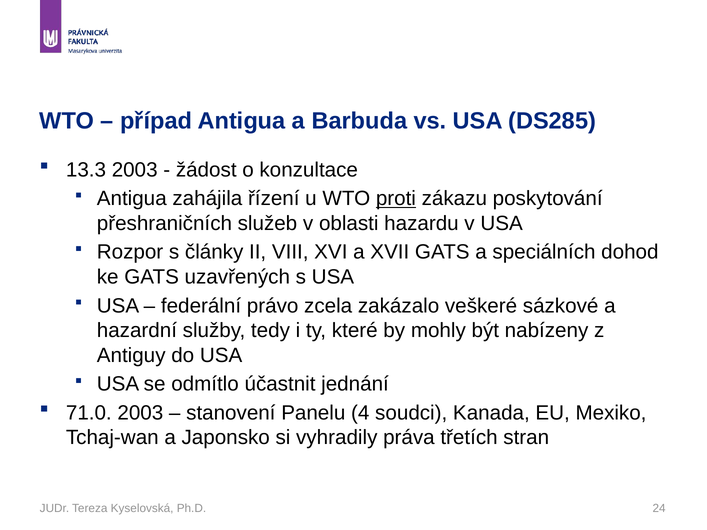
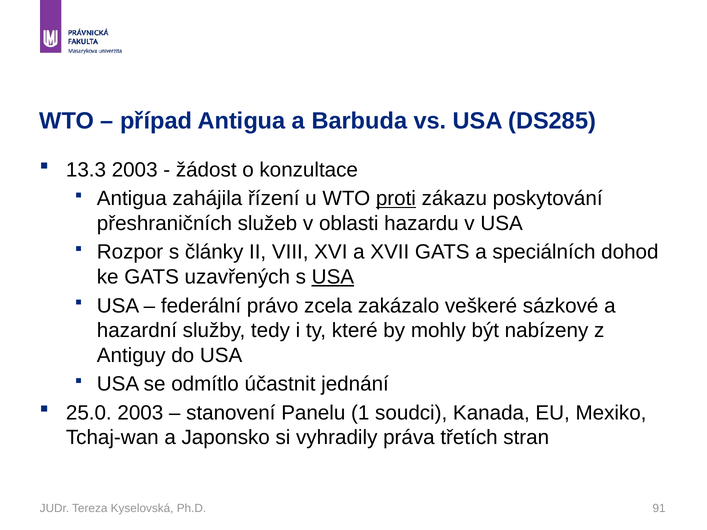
USA at (333, 277) underline: none -> present
71.0: 71.0 -> 25.0
4: 4 -> 1
24: 24 -> 91
